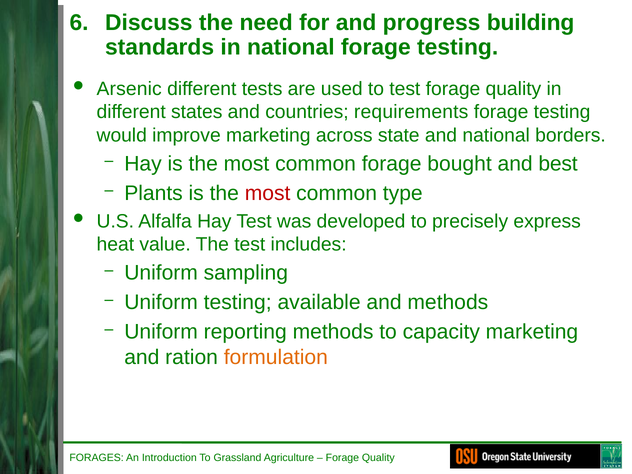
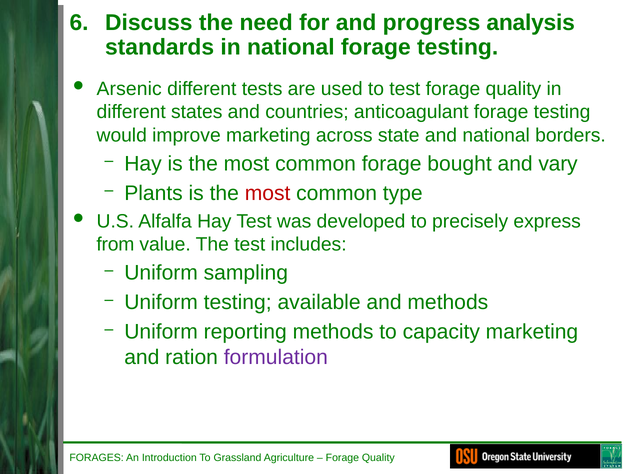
building: building -> analysis
requirements: requirements -> anticoagulant
best: best -> vary
heat: heat -> from
formulation colour: orange -> purple
